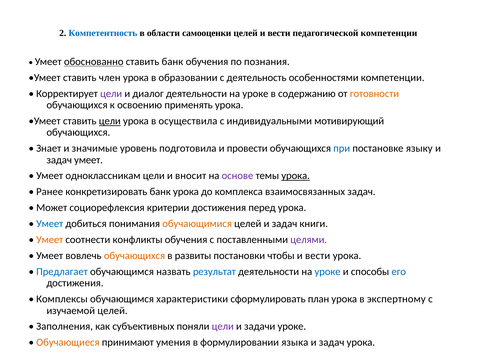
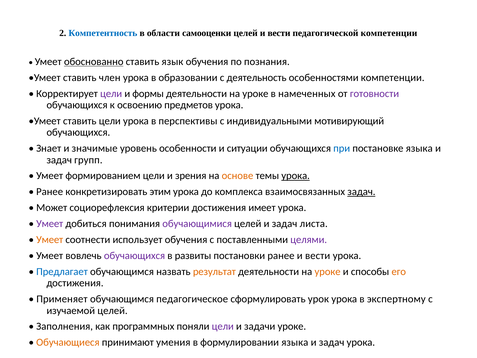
ставить банк: банк -> язык
диалог: диалог -> формы
содержанию: содержанию -> намеченных
готовности colour: orange -> purple
применять: применять -> предметов
цели at (110, 121) underline: present -> none
осуществила: осуществила -> перспективы
подготовила: подготовила -> особенности
провести: провести -> ситуации
постановке языку: языку -> языка
задач умеет: умеет -> групп
одноклассникам: одноклассникам -> формированием
вносит: вносит -> зрения
основе colour: purple -> orange
конкретизировать банк: банк -> этим
задач at (361, 192) underline: none -> present
перед: перед -> имеет
Умеет at (50, 224) colour: blue -> purple
обучающимися colour: orange -> purple
книги: книги -> листа
конфликты: конфликты -> использует
обучающихся at (135, 256) colour: orange -> purple
постановки чтобы: чтобы -> ранее
результат colour: blue -> orange
уроке at (328, 271) colour: blue -> orange
его colour: blue -> orange
Комплексы: Комплексы -> Применяет
характеристики: характеристики -> педагогическое
план: план -> урок
субъективных: субъективных -> программных
